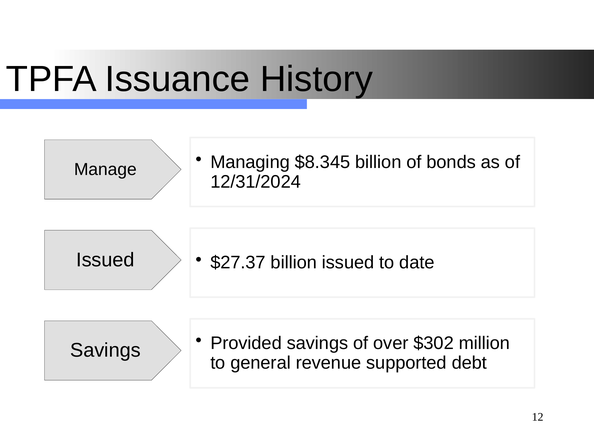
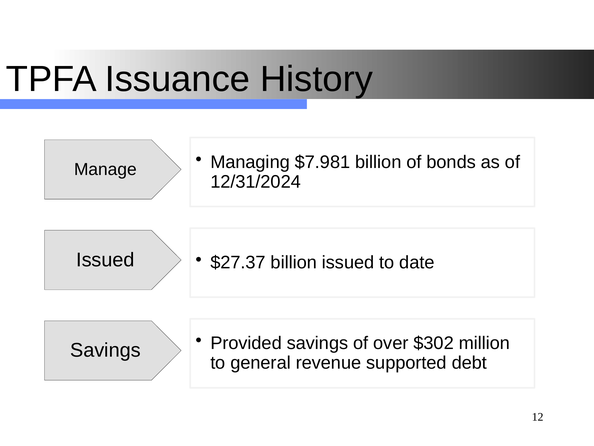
$8.345: $8.345 -> $7.981
